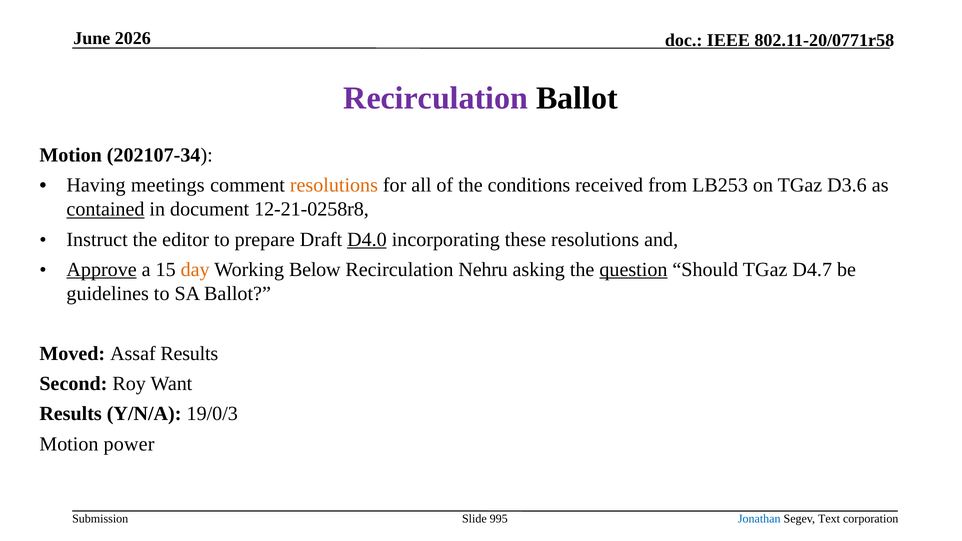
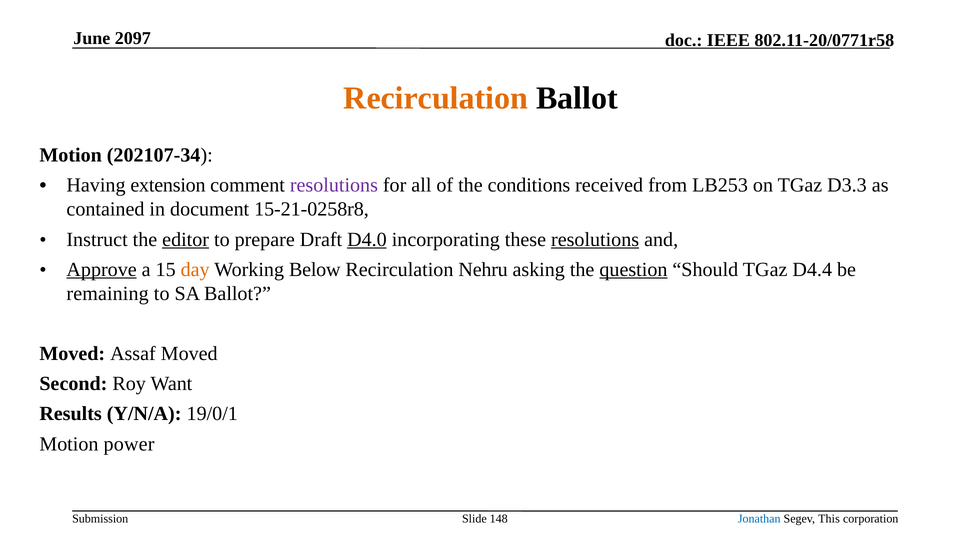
2026: 2026 -> 2097
Recirculation at (436, 98) colour: purple -> orange
meetings: meetings -> extension
resolutions at (334, 185) colour: orange -> purple
D3.6: D3.6 -> D3.3
contained underline: present -> none
12-21-0258r8: 12-21-0258r8 -> 15-21-0258r8
editor underline: none -> present
resolutions at (595, 239) underline: none -> present
D4.7: D4.7 -> D4.4
guidelines: guidelines -> remaining
Assaf Results: Results -> Moved
19/0/3: 19/0/3 -> 19/0/1
995: 995 -> 148
Text: Text -> This
